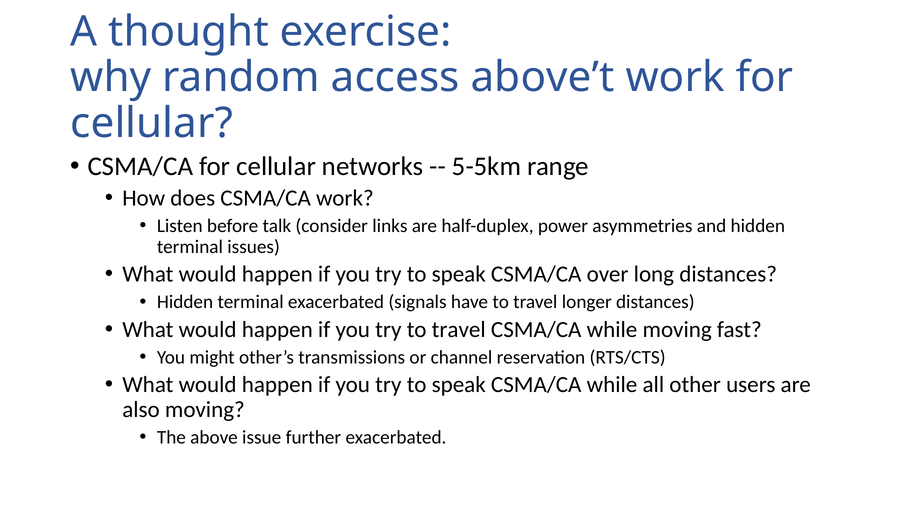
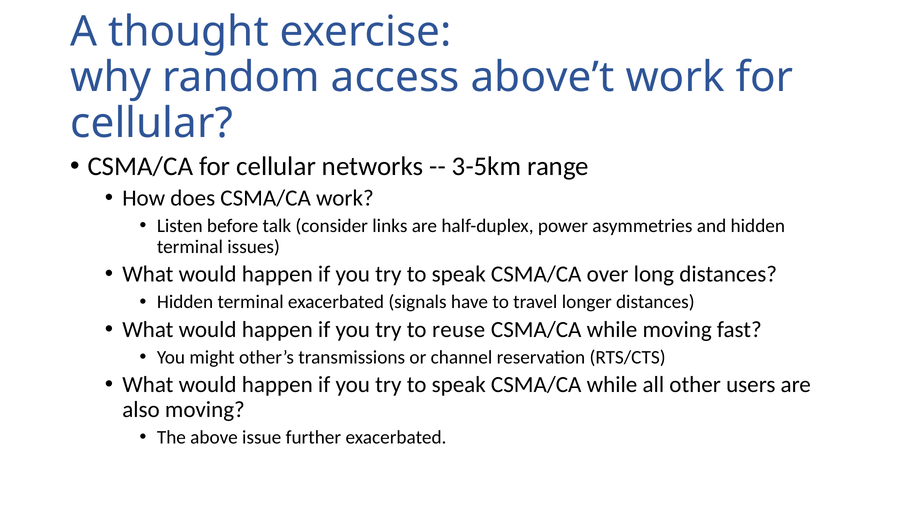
5-5km: 5-5km -> 3-5km
try to travel: travel -> reuse
